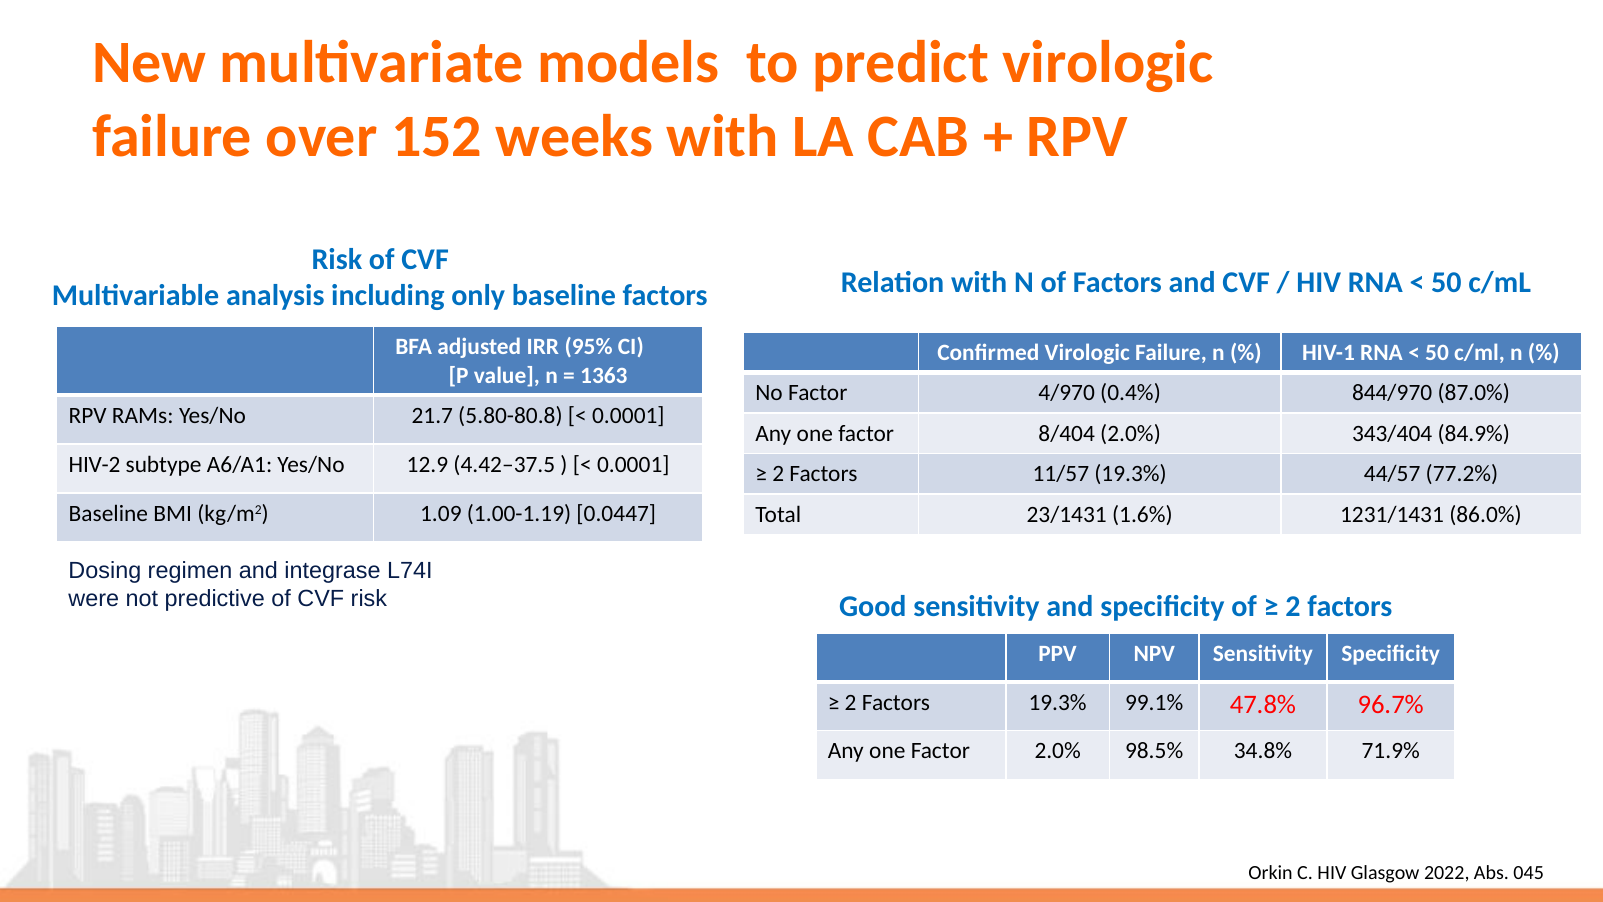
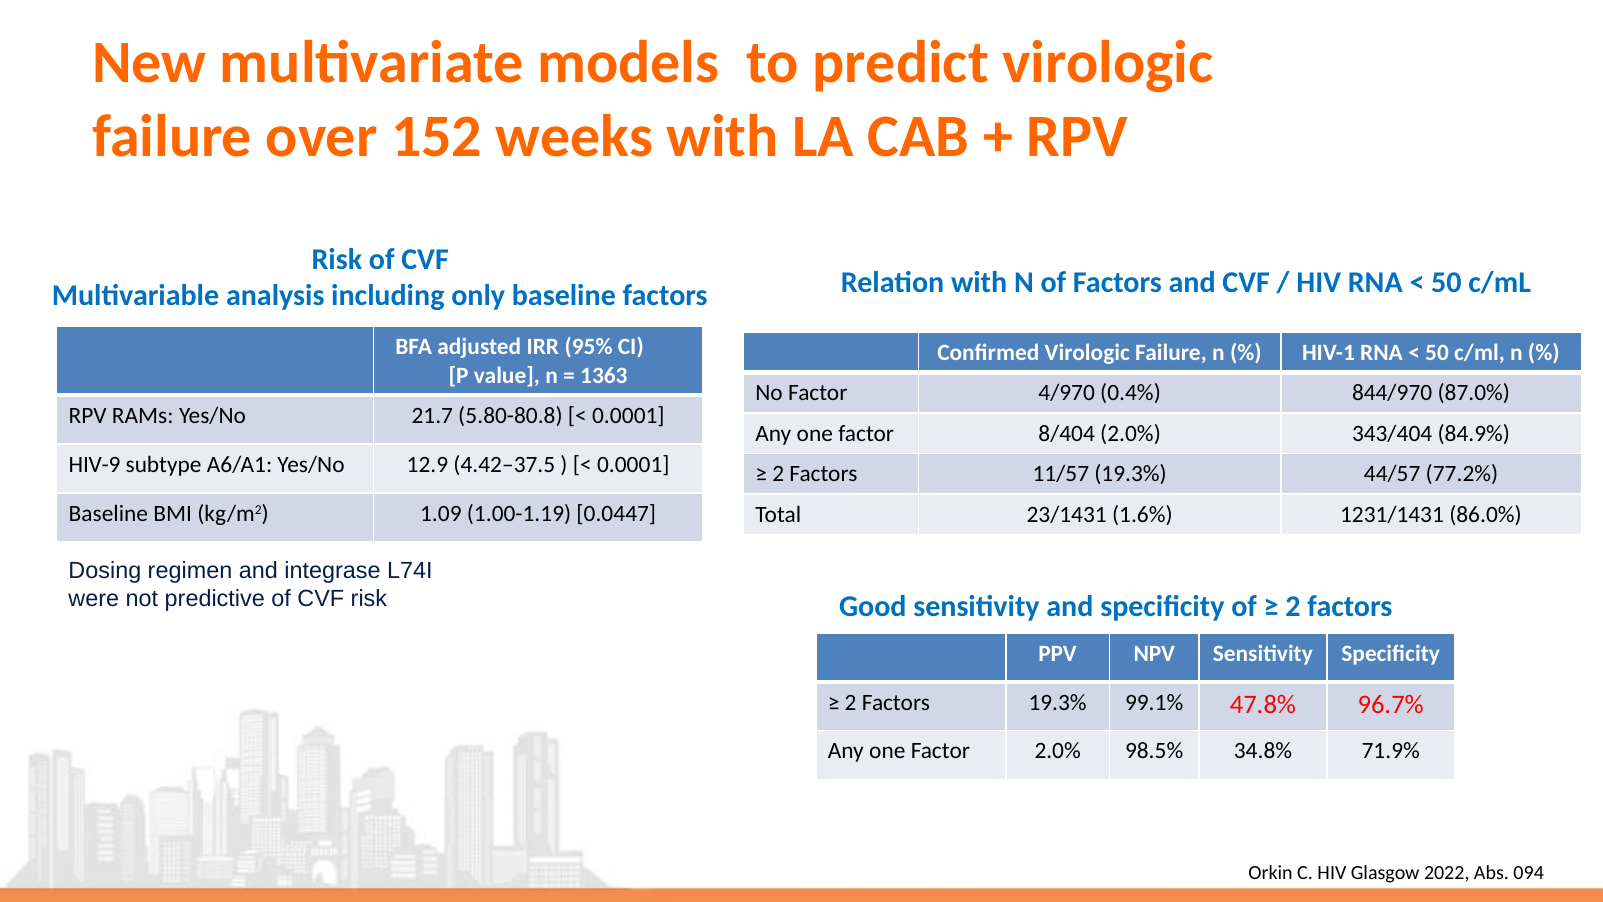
HIV-2: HIV-2 -> HIV-9
045: 045 -> 094
